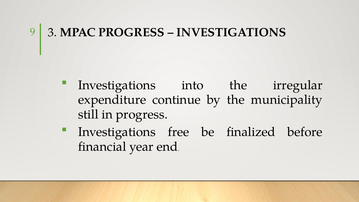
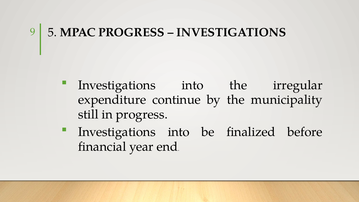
3: 3 -> 5
free at (179, 132): free -> into
